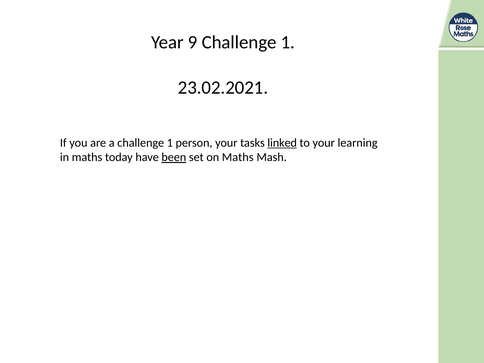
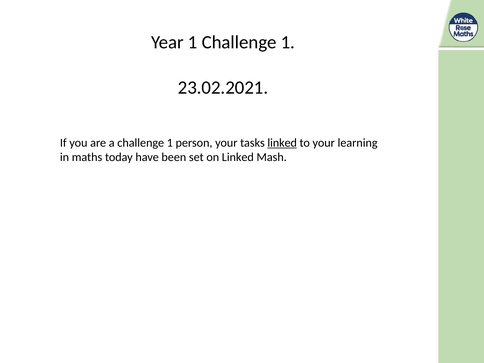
Year 9: 9 -> 1
been underline: present -> none
on Maths: Maths -> Linked
